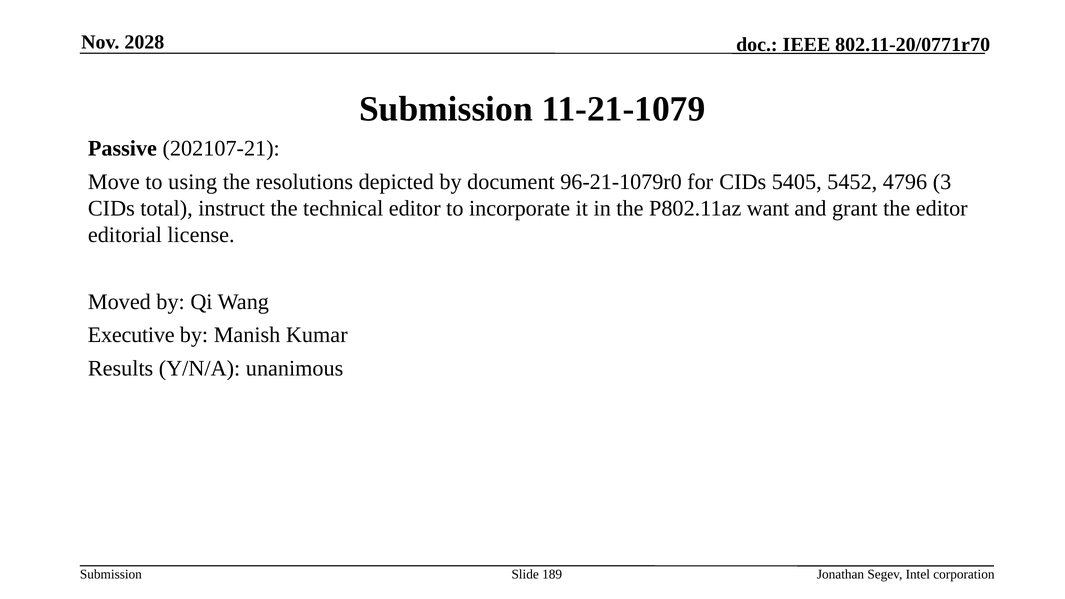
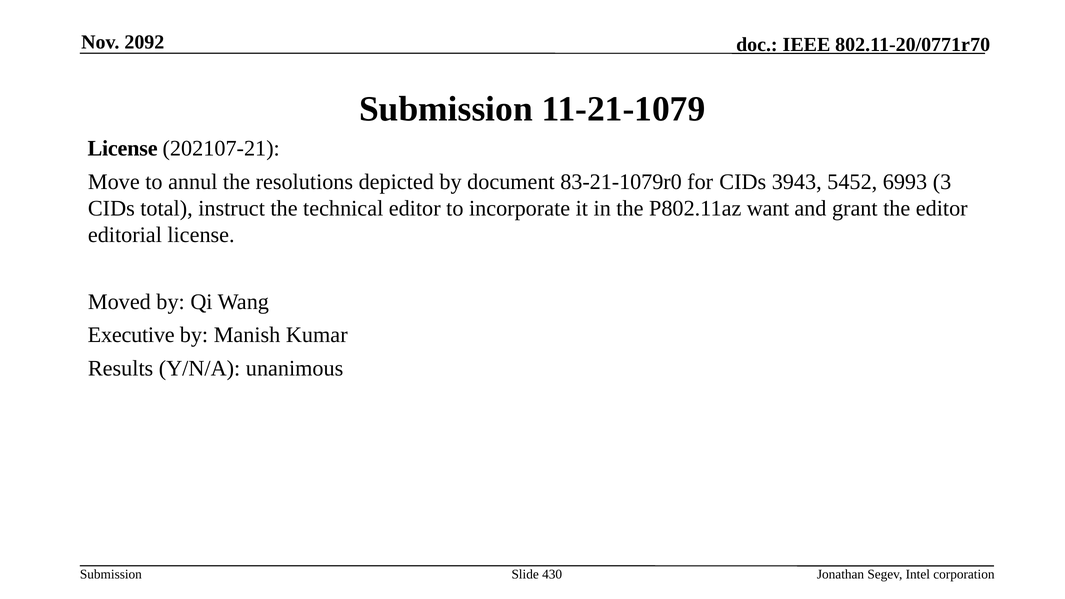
2028: 2028 -> 2092
Passive at (122, 149): Passive -> License
using: using -> annul
96-21-1079r0: 96-21-1079r0 -> 83-21-1079r0
5405: 5405 -> 3943
4796: 4796 -> 6993
189: 189 -> 430
